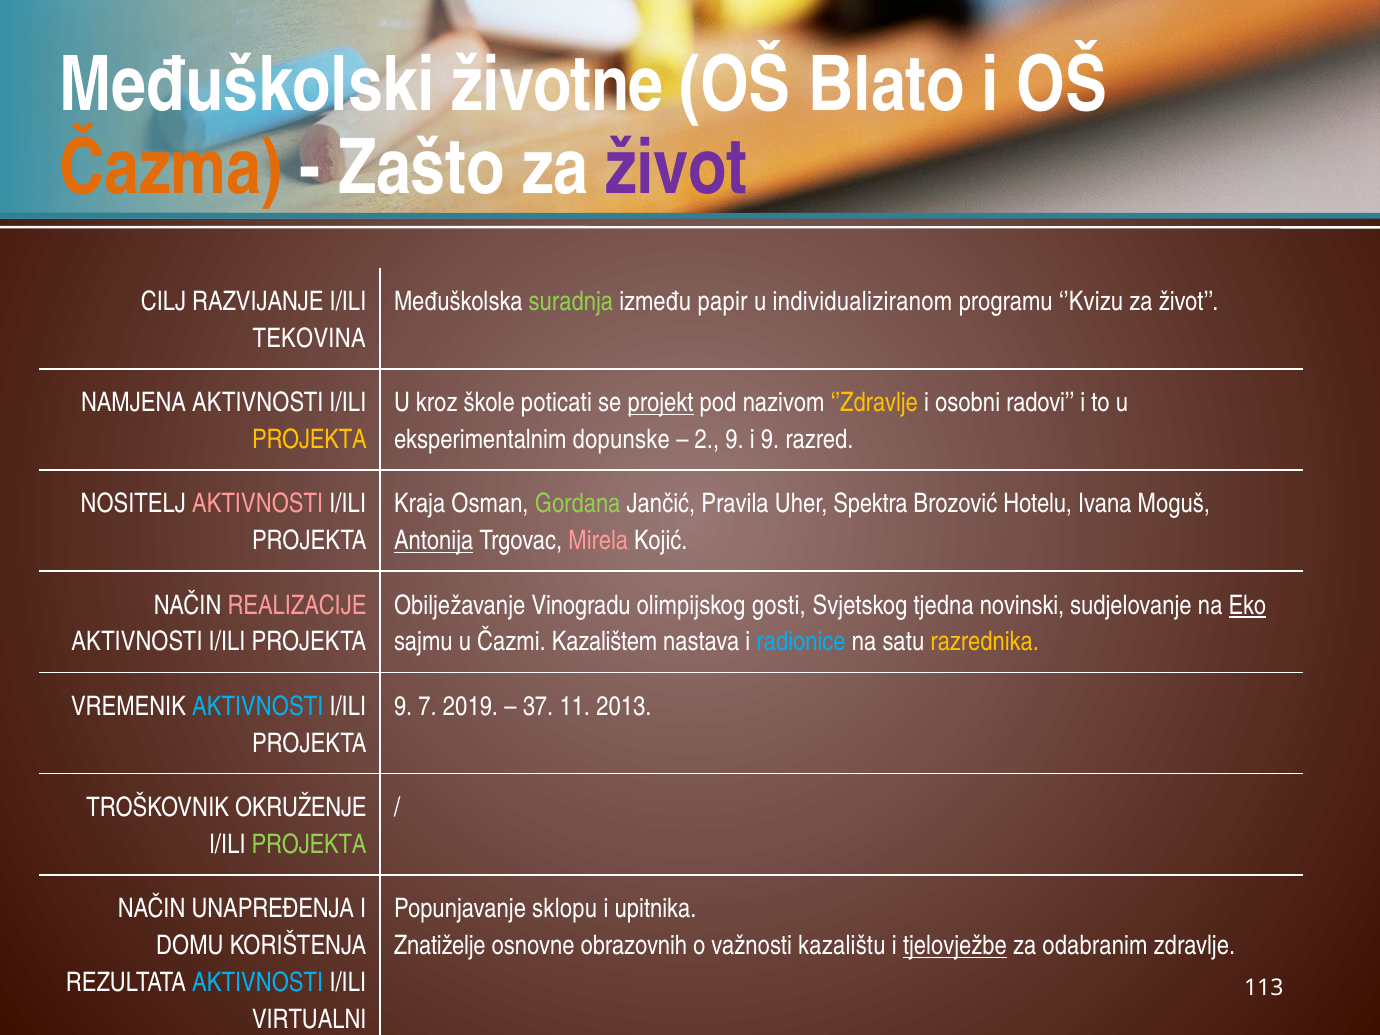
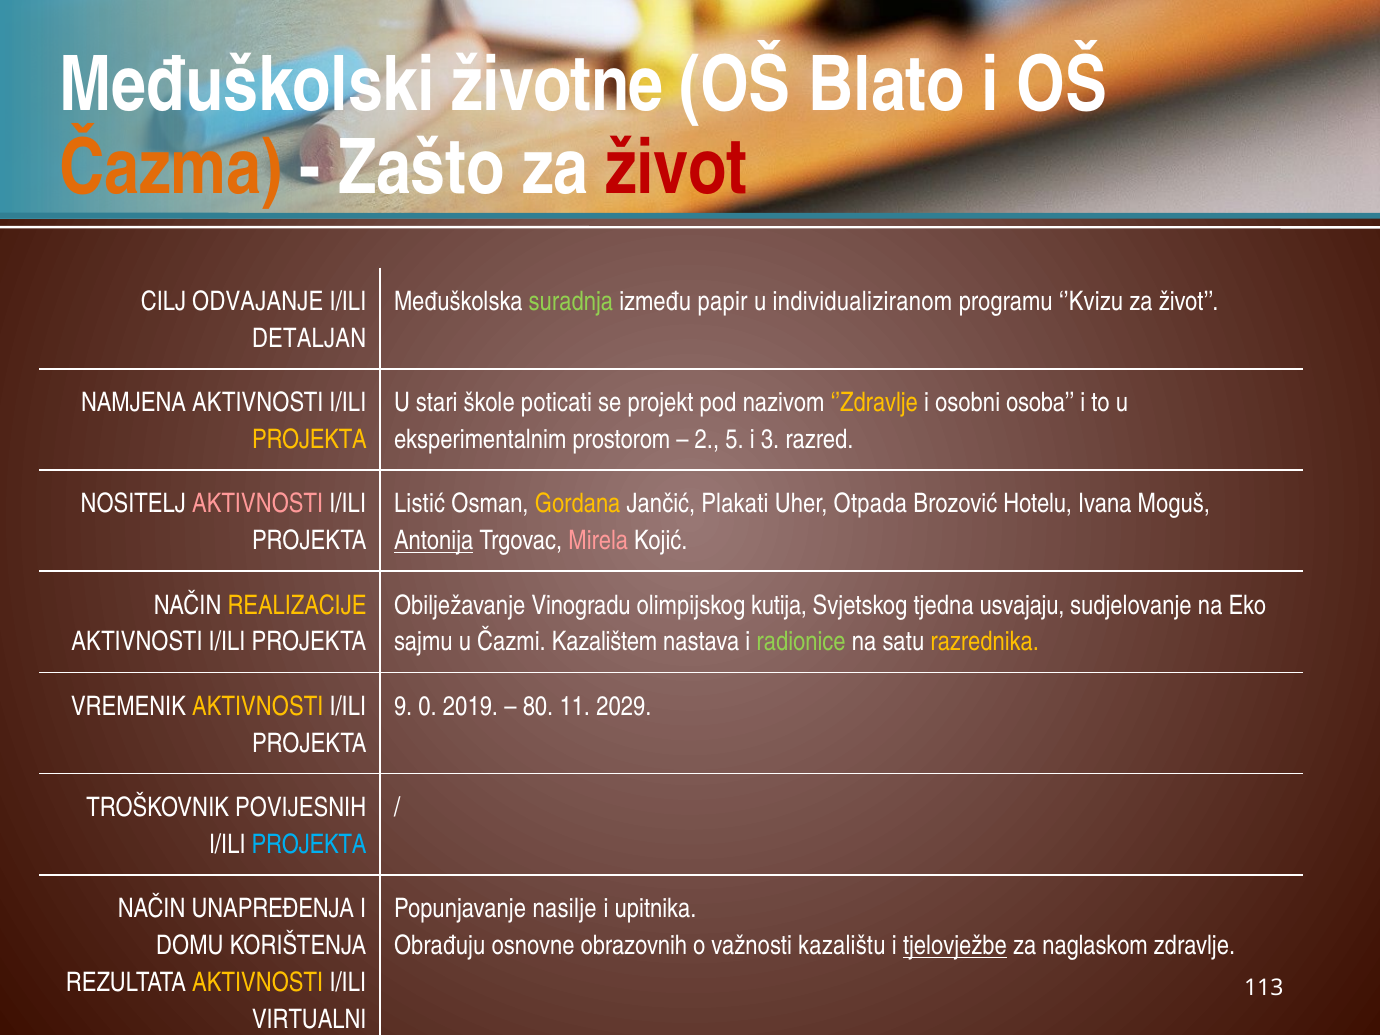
život at (676, 168) colour: purple -> red
RAZVIJANJE: RAZVIJANJE -> ODVAJANJE
TEKOVINA: TEKOVINA -> DETALJAN
kroz: kroz -> stari
projekt underline: present -> none
radovi: radovi -> osoba
dopunske: dopunske -> prostorom
2 9: 9 -> 5
i 9: 9 -> 3
Kraja: Kraja -> Listić
Gordana colour: light green -> yellow
Pravila: Pravila -> Plakati
Spektra: Spektra -> Otpada
REALIZACIJE colour: pink -> yellow
gosti: gosti -> kutija
novinski: novinski -> usvajaju
Eko underline: present -> none
radionice colour: light blue -> light green
AKTIVNOSTI at (258, 707) colour: light blue -> yellow
7: 7 -> 0
37: 37 -> 80
2013: 2013 -> 2029
OKRUŽENJE: OKRUŽENJE -> POVIJESNIH
PROJEKTA at (309, 845) colour: light green -> light blue
sklopu: sklopu -> nasilje
Znatiželje: Znatiželje -> Obrađuju
odabranim: odabranim -> naglaskom
AKTIVNOSTI at (258, 983) colour: light blue -> yellow
